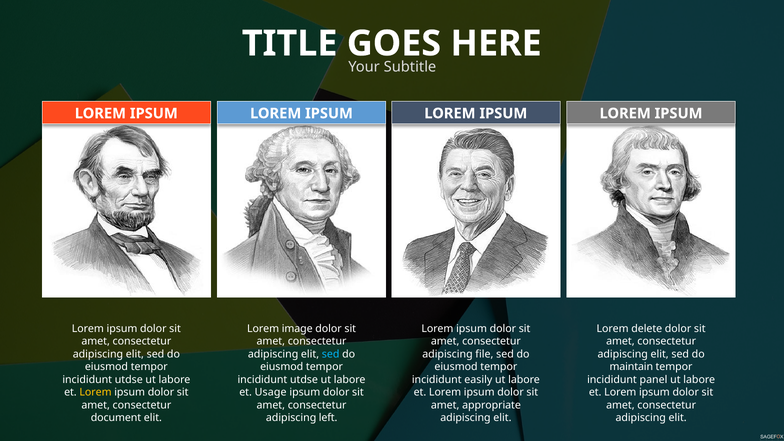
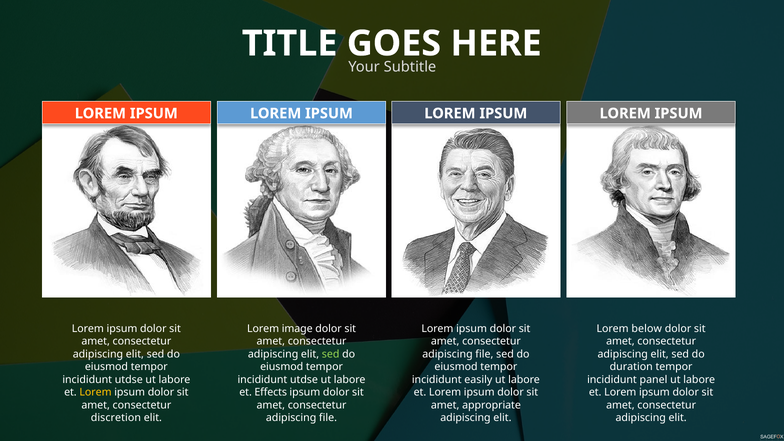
delete: delete -> below
sed at (331, 354) colour: light blue -> light green
maintain: maintain -> duration
Usage: Usage -> Effects
document: document -> discretion
left at (328, 418): left -> file
